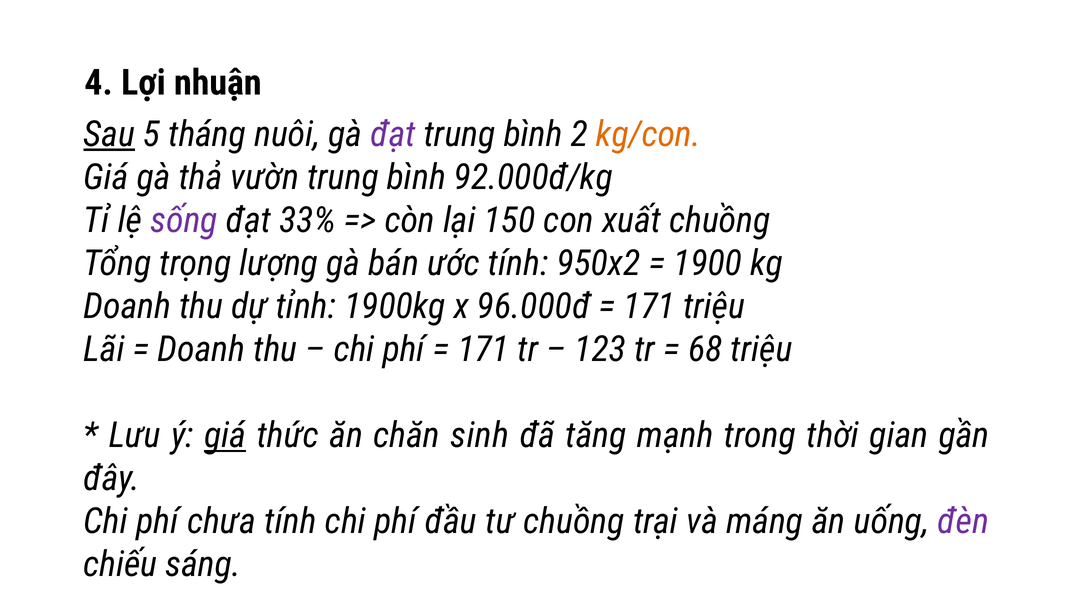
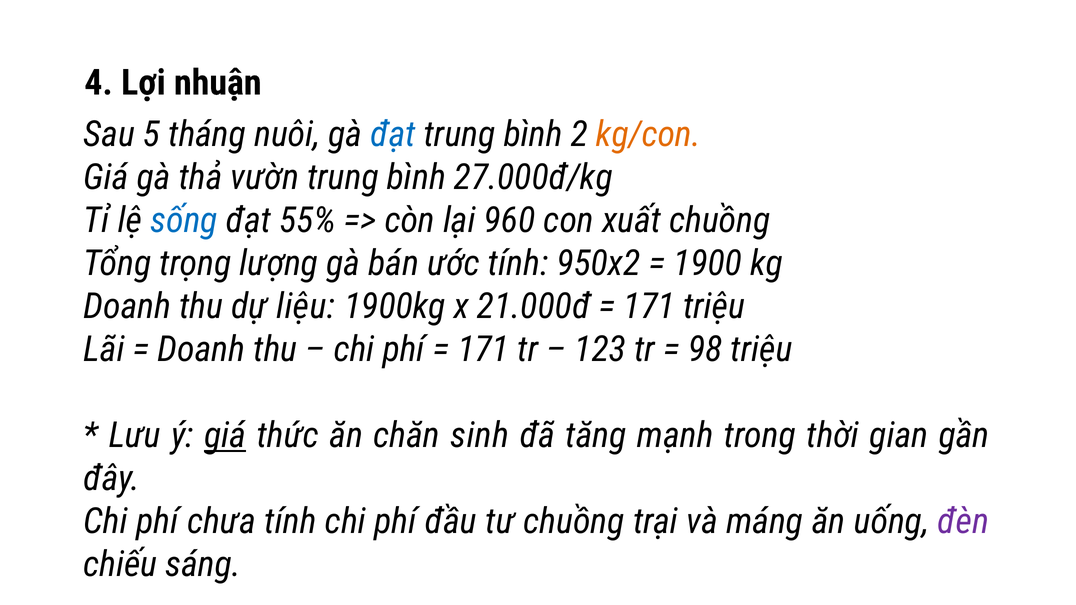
Sau underline: present -> none
đạt at (393, 134) colour: purple -> blue
92.000đ/kg: 92.000đ/kg -> 27.000đ/kg
sống colour: purple -> blue
33%: 33% -> 55%
150: 150 -> 960
tỉnh: tỉnh -> liệu
96.000đ: 96.000đ -> 21.000đ
68: 68 -> 98
